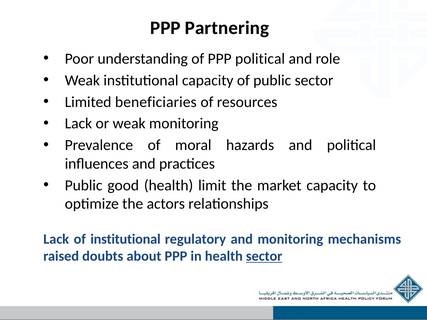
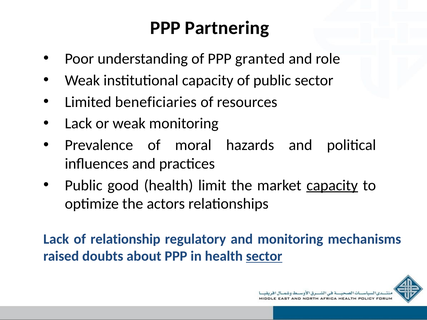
PPP political: political -> granted
capacity at (332, 185) underline: none -> present
of institutional: institutional -> relationship
